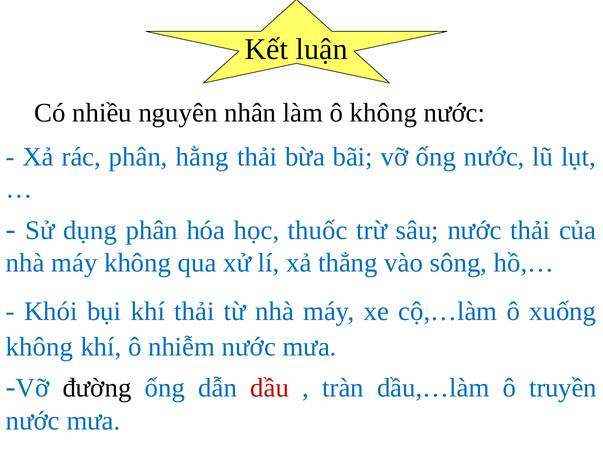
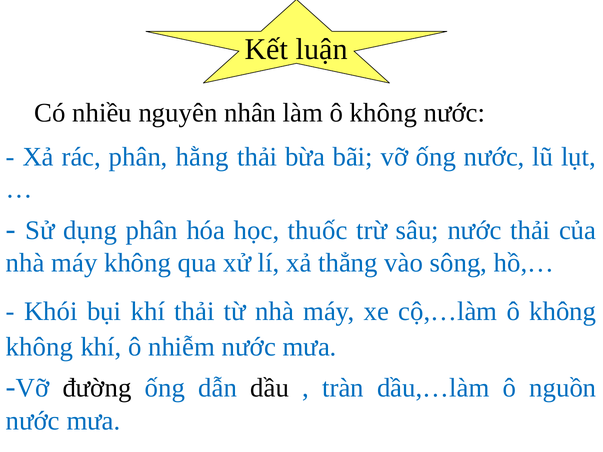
cộ,…làm ô xuống: xuống -> không
dầu colour: red -> black
truyền: truyền -> nguồn
